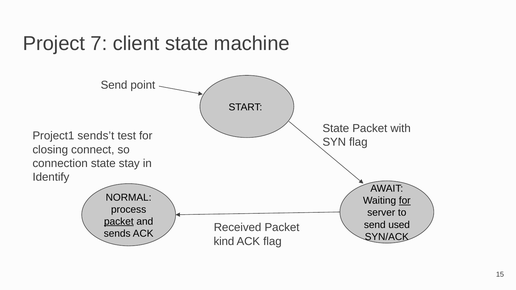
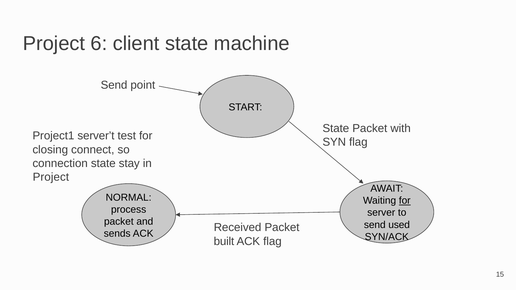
7: 7 -> 6
sends’t: sends’t -> server’t
Identify at (51, 177): Identify -> Project
packet at (119, 222) underline: present -> none
kind: kind -> built
